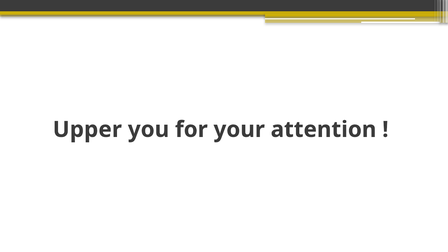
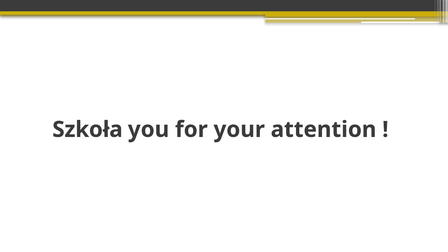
Upper: Upper -> Szkoła
